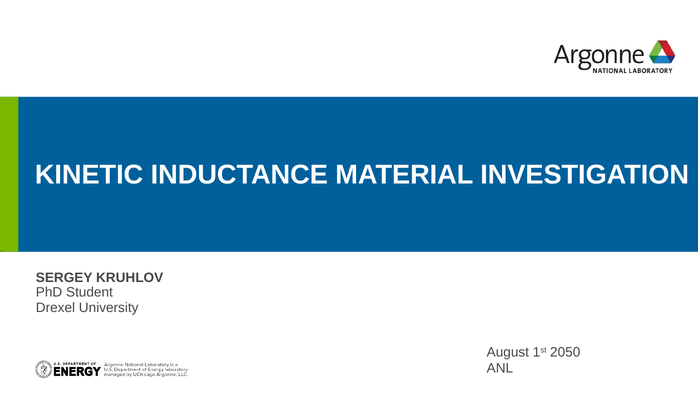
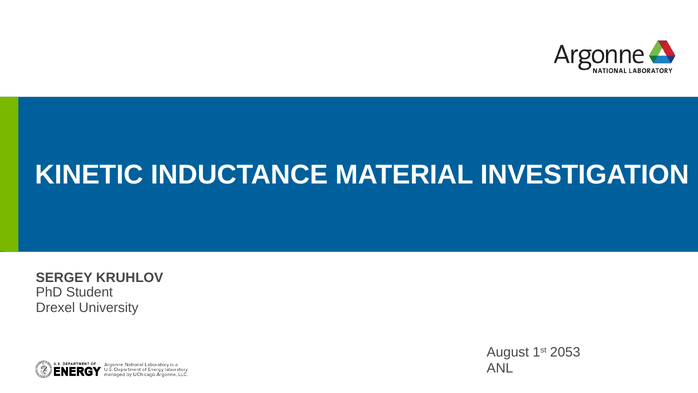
2050: 2050 -> 2053
